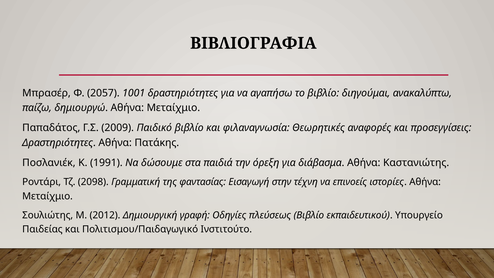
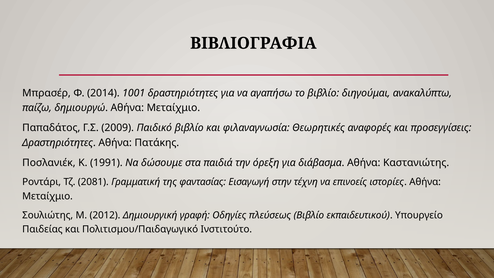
2057: 2057 -> 2014
2098: 2098 -> 2081
